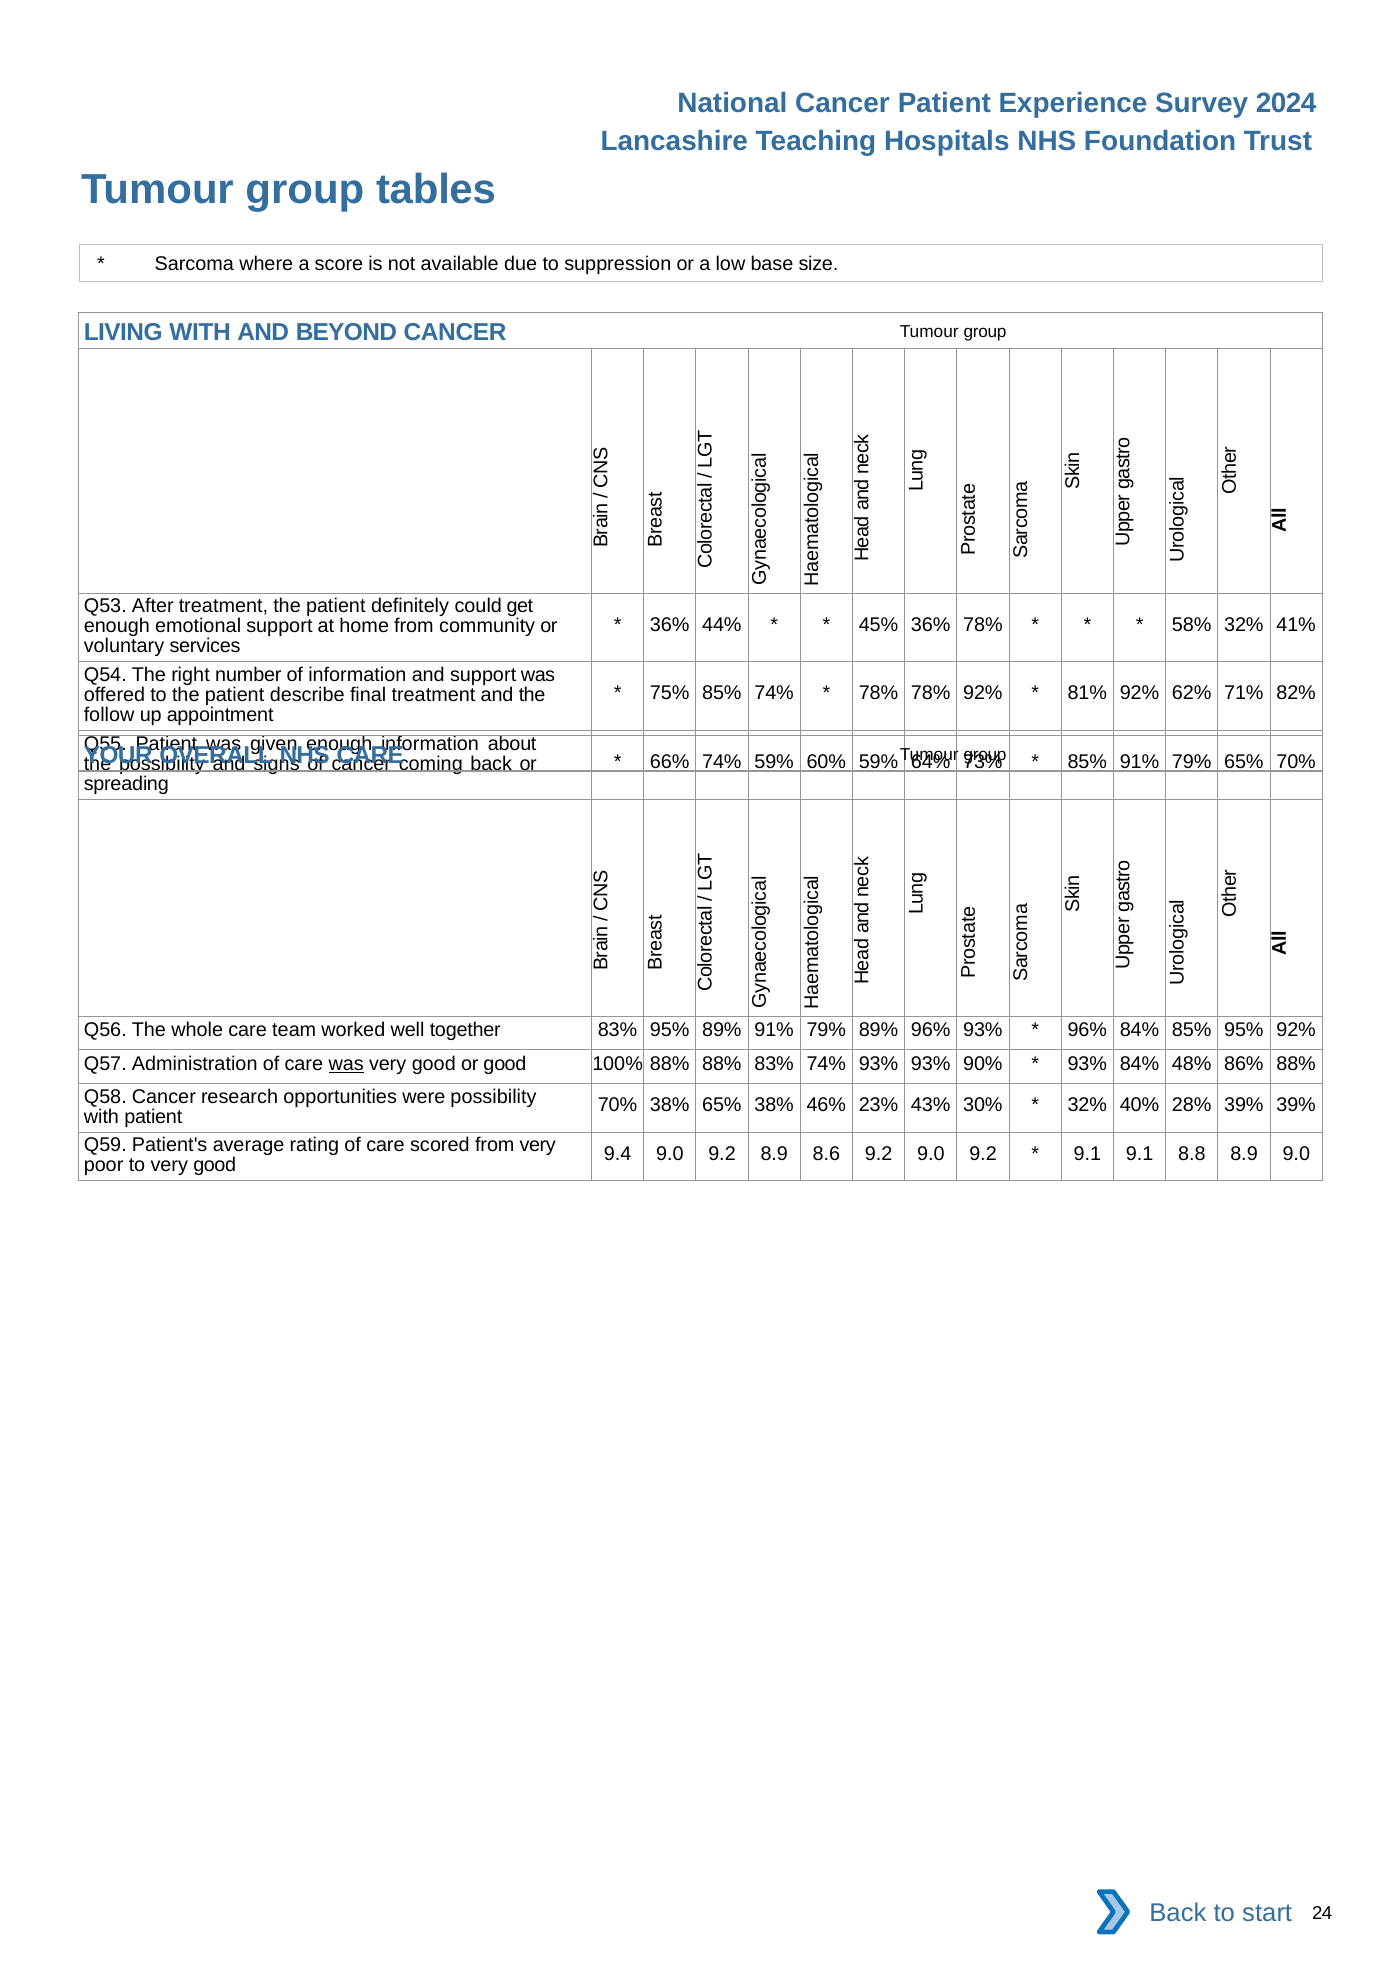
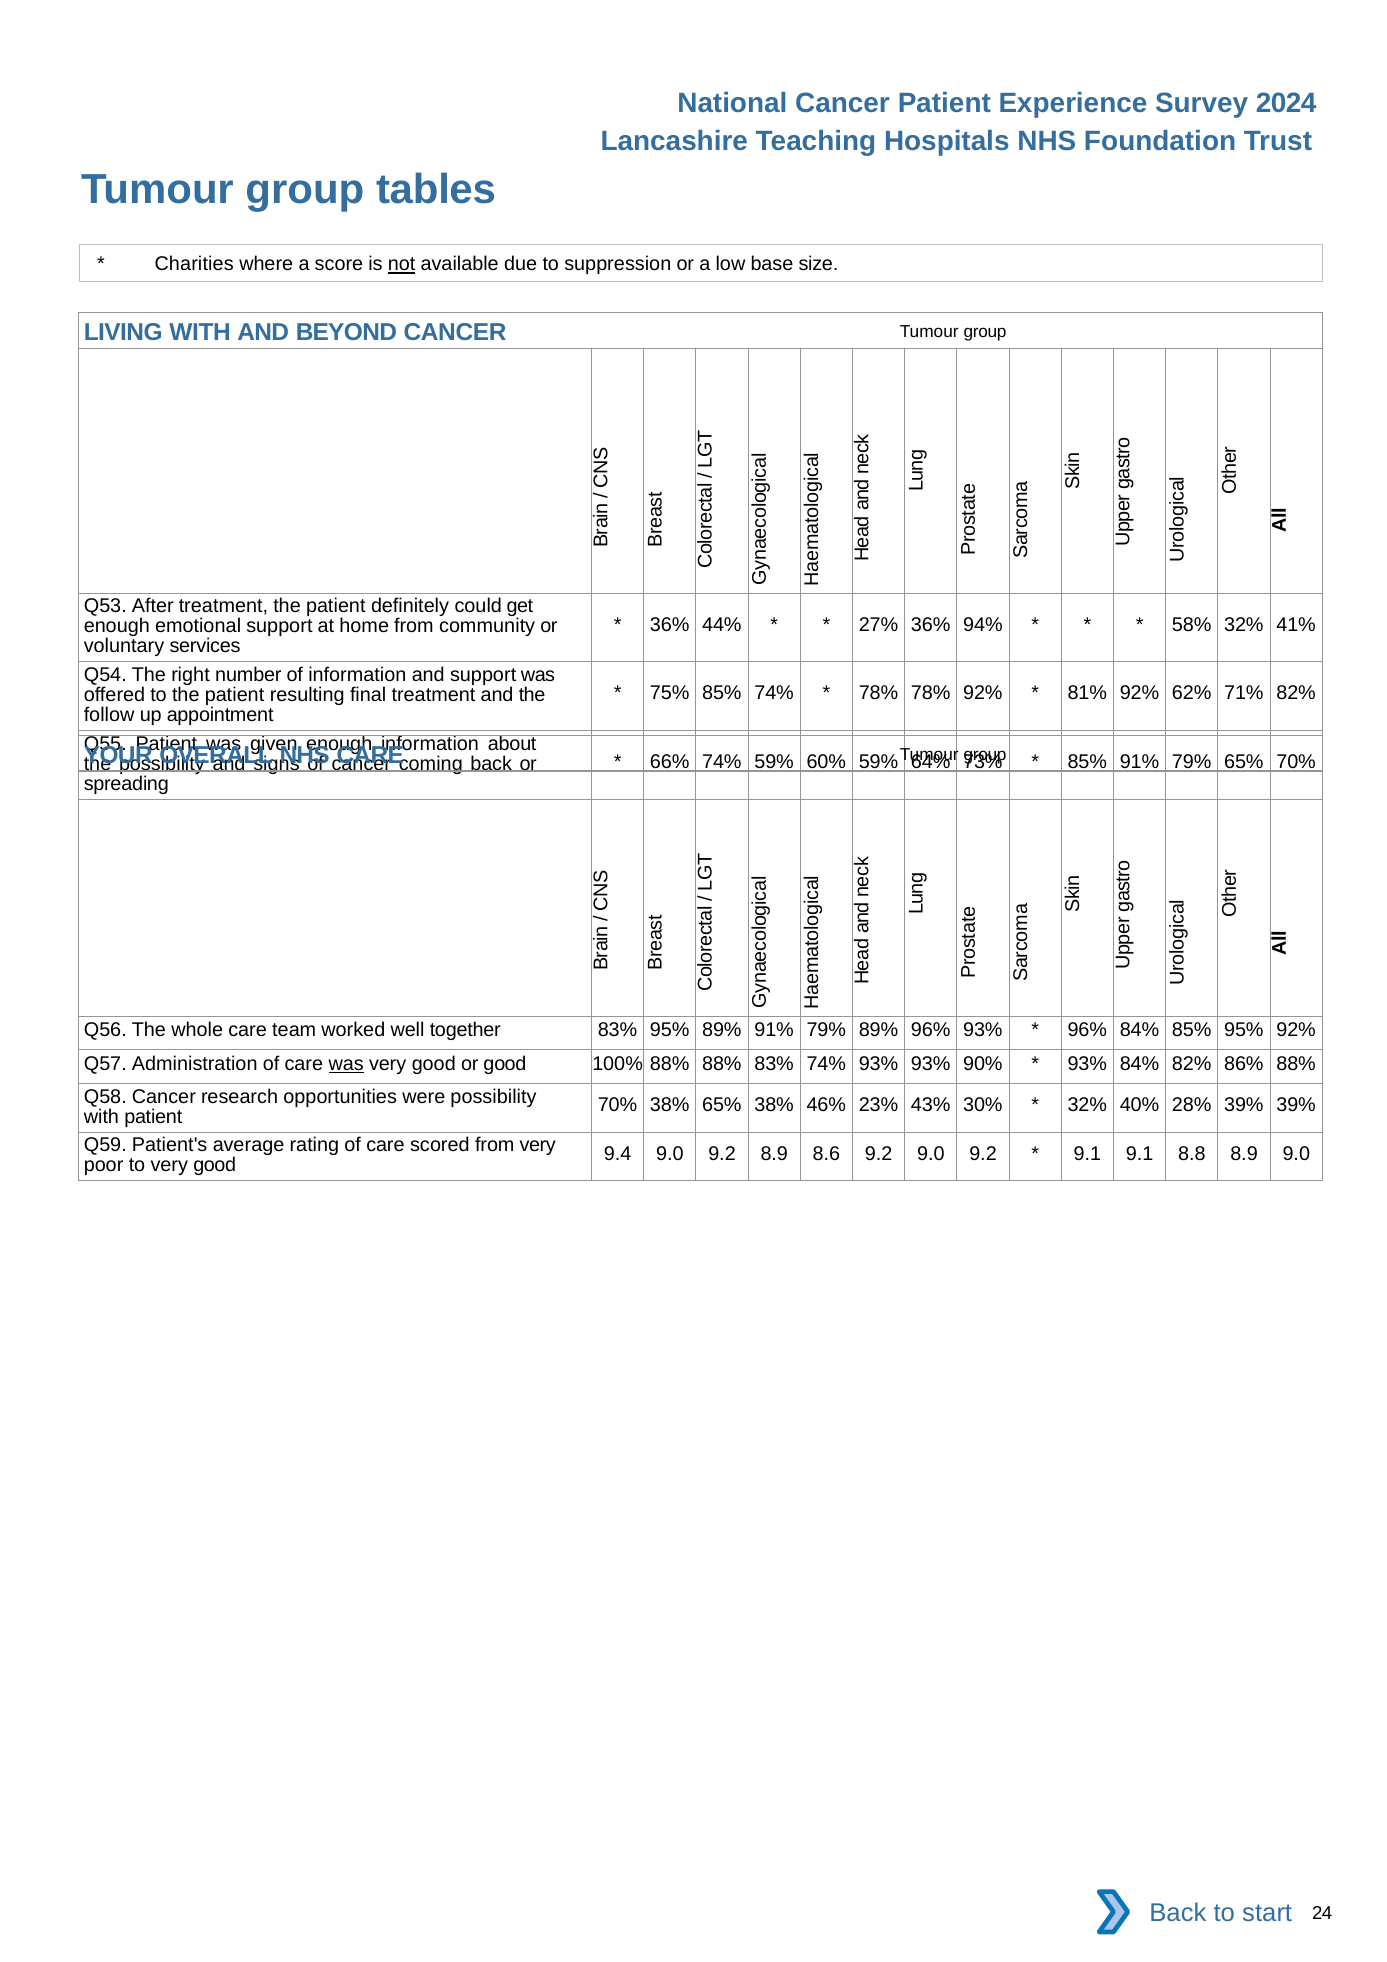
Sarcoma: Sarcoma -> Charities
not underline: none -> present
45%: 45% -> 27%
36% 78%: 78% -> 94%
describe: describe -> resulting
84% 48%: 48% -> 82%
